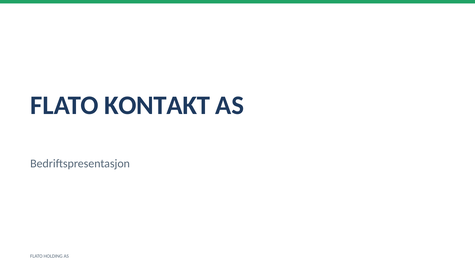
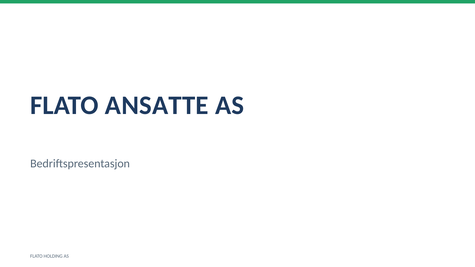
KONTAKT: KONTAKT -> ANSATTE
